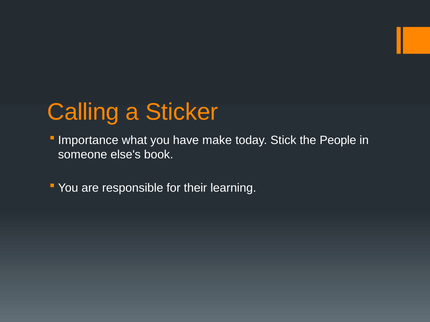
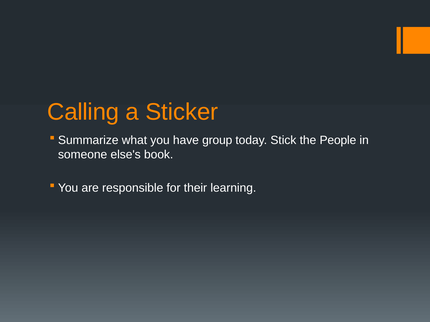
Importance: Importance -> Summarize
make: make -> group
